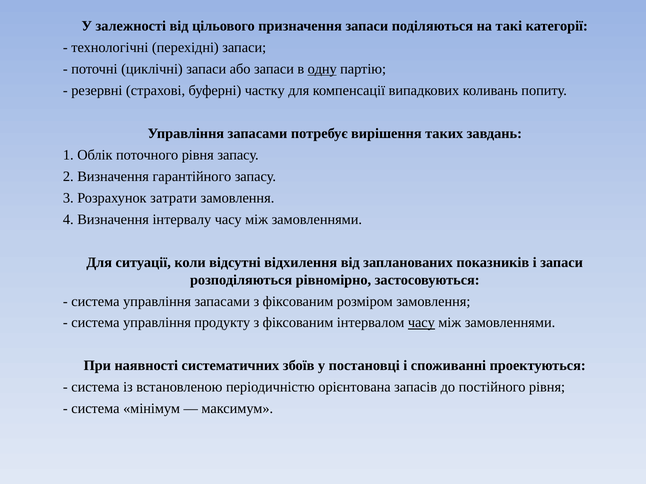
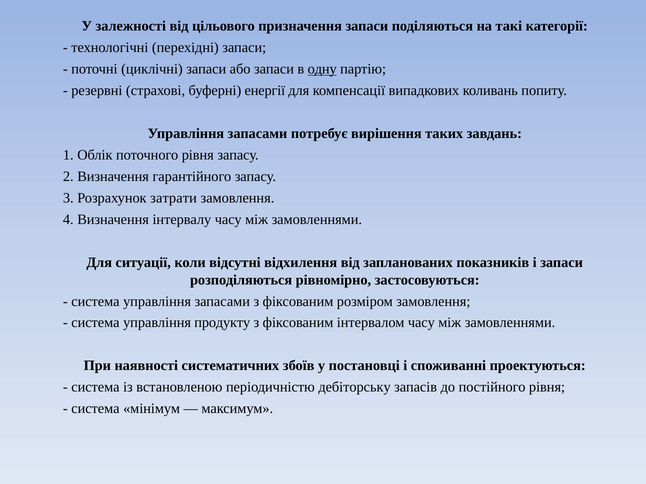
частку: частку -> енергії
часу at (421, 323) underline: present -> none
орієнтована: орієнтована -> дебіторську
